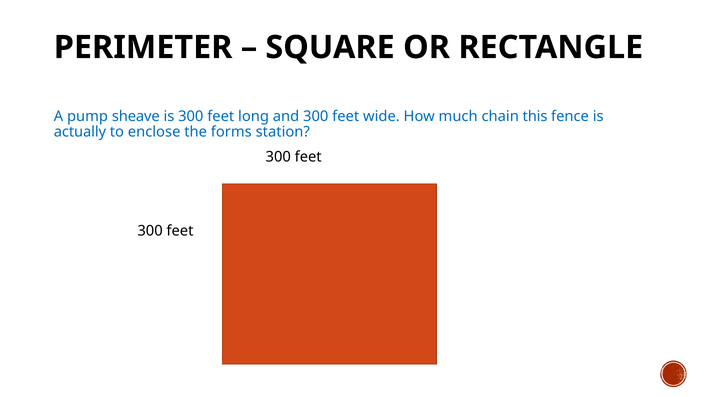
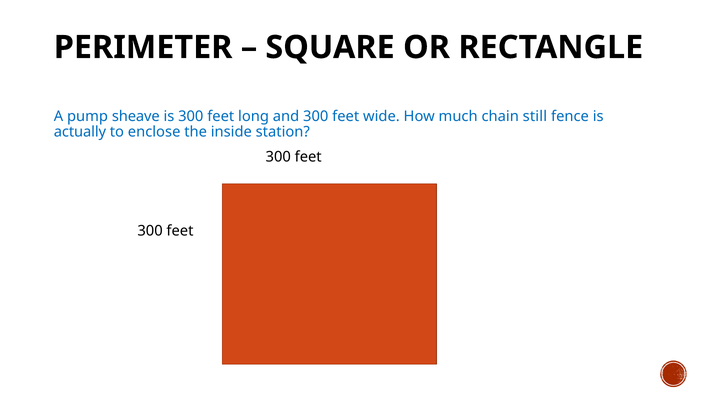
this: this -> still
forms: forms -> inside
